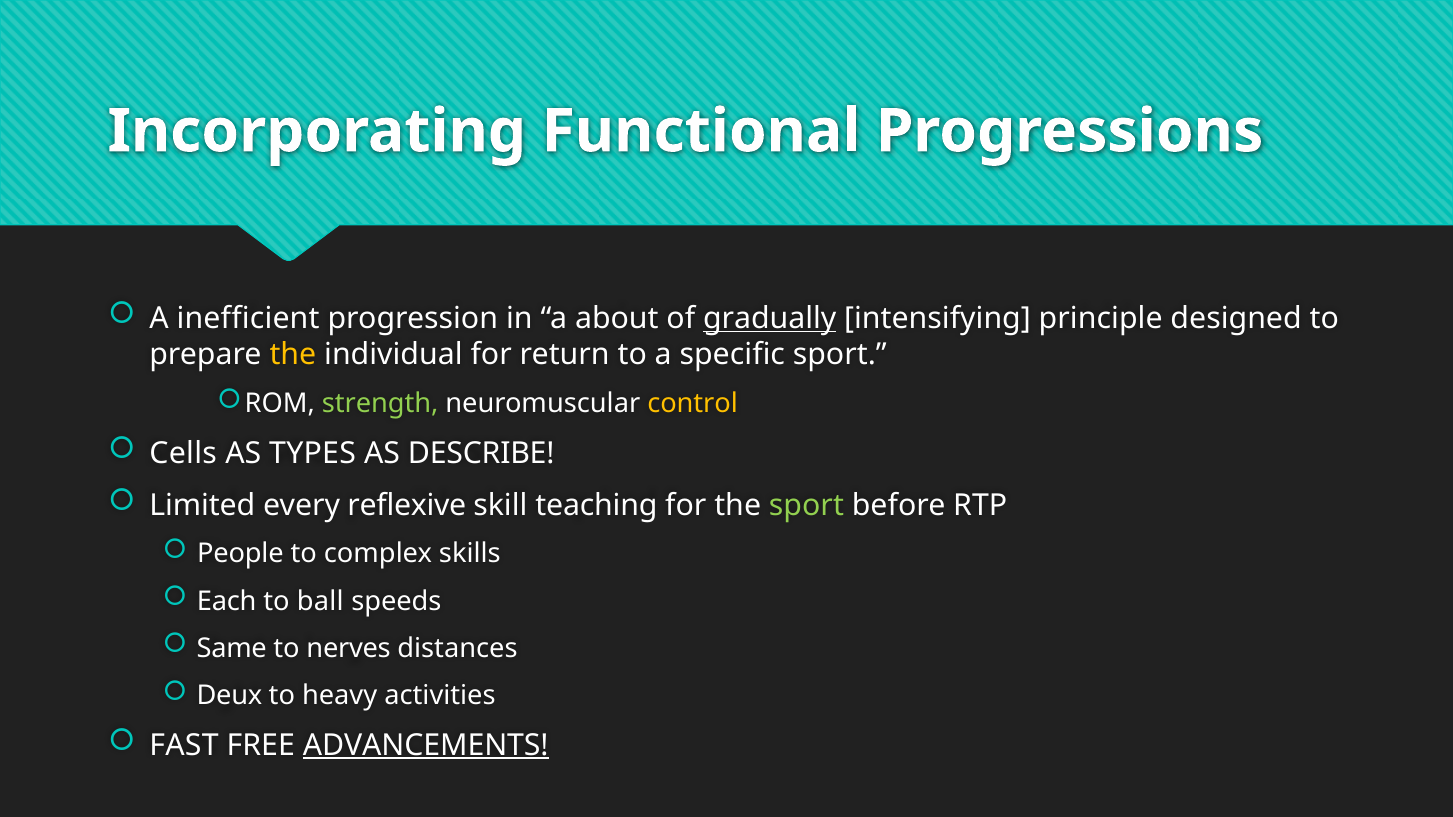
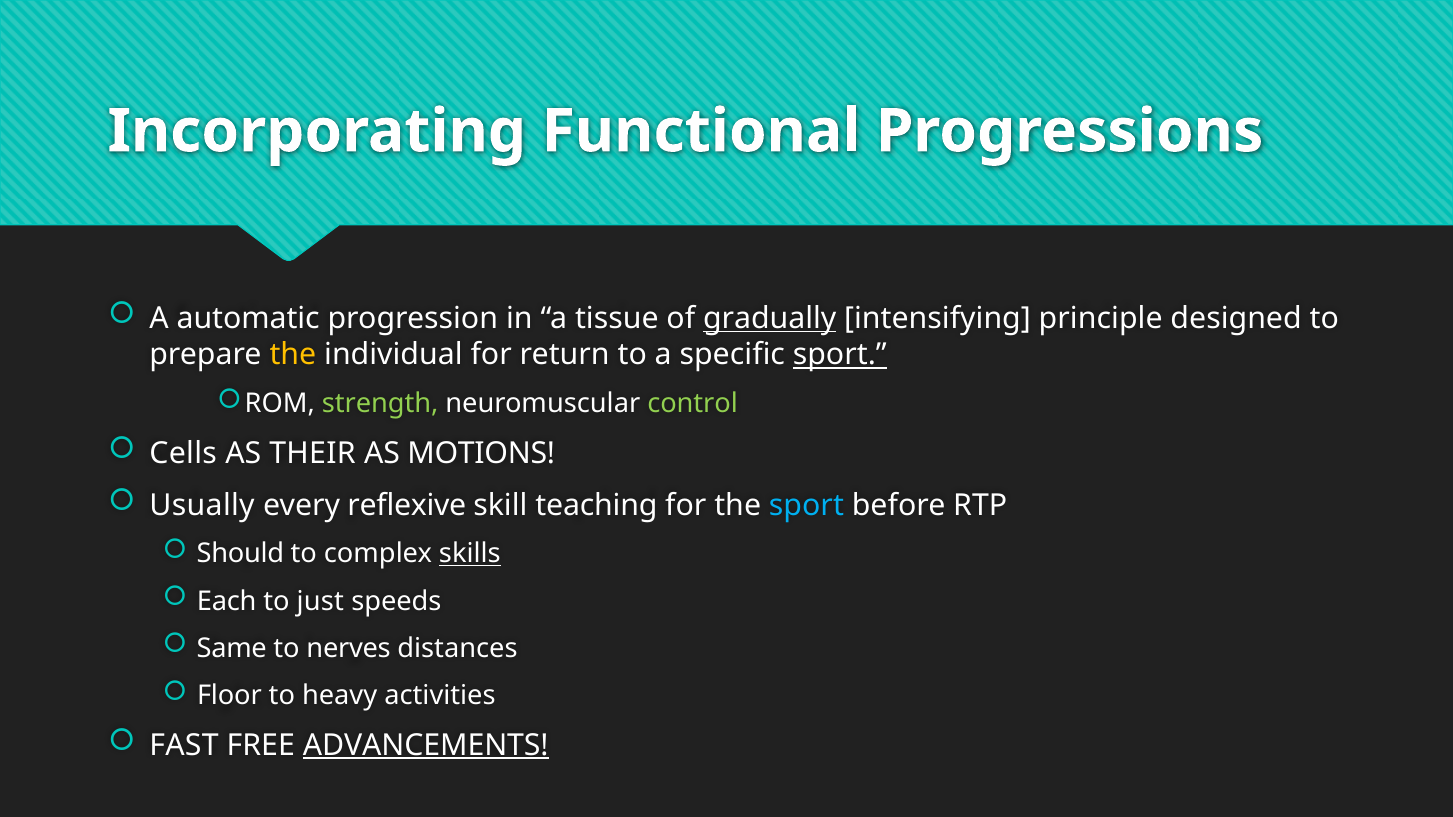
inefficient: inefficient -> automatic
about: about -> tissue
sport at (840, 355) underline: none -> present
control colour: yellow -> light green
TYPES: TYPES -> THEIR
DESCRIBE: DESCRIBE -> MOTIONS
Limited: Limited -> Usually
sport at (806, 505) colour: light green -> light blue
People: People -> Should
skills underline: none -> present
ball: ball -> just
Deux: Deux -> Floor
